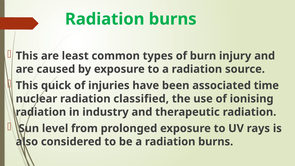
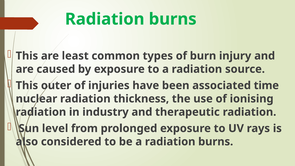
quick: quick -> outer
classified: classified -> thickness
